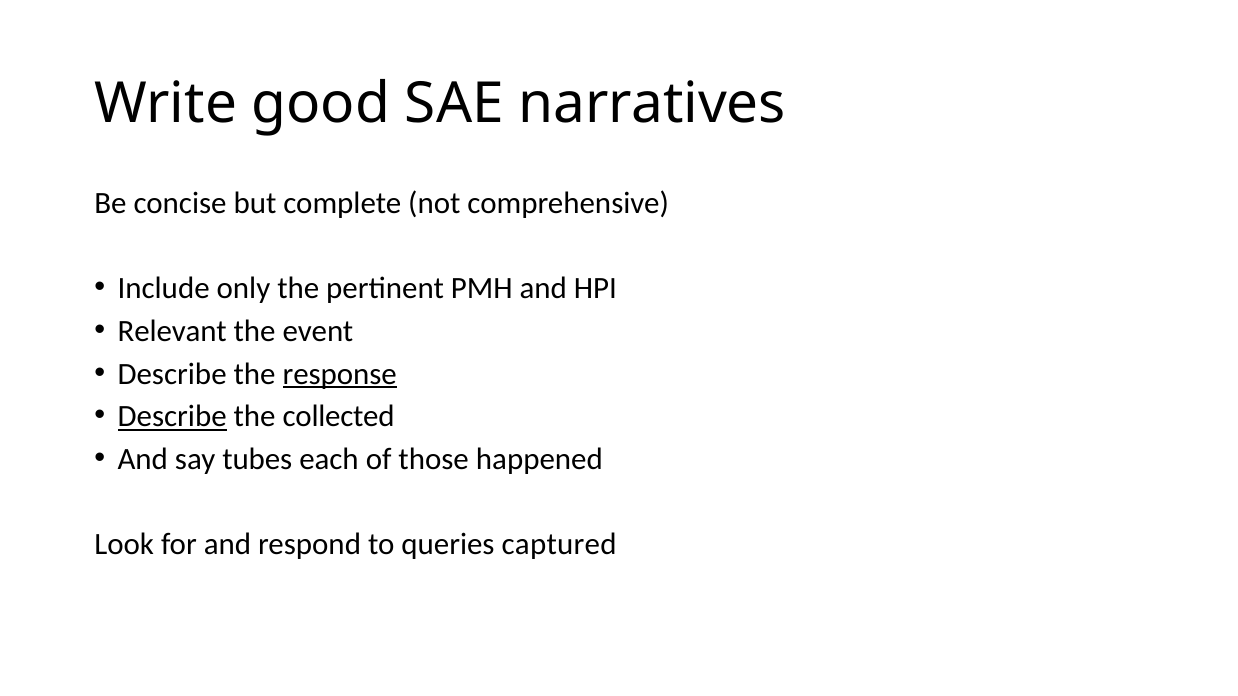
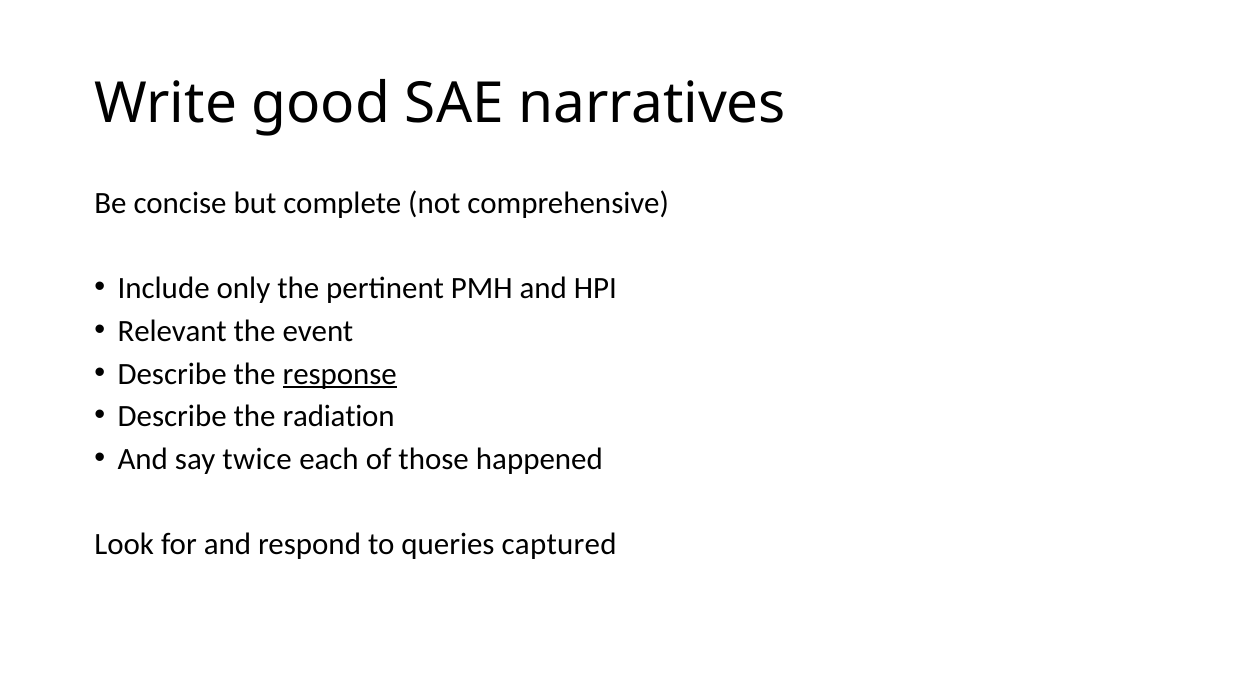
Describe at (172, 417) underline: present -> none
collected: collected -> radiation
tubes: tubes -> twice
